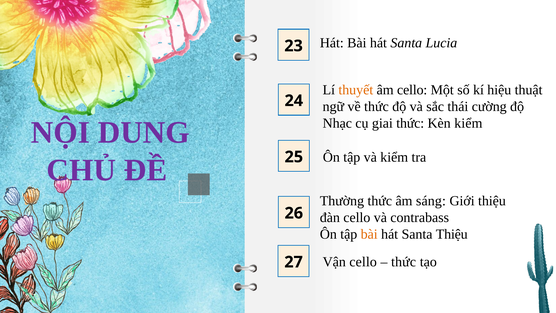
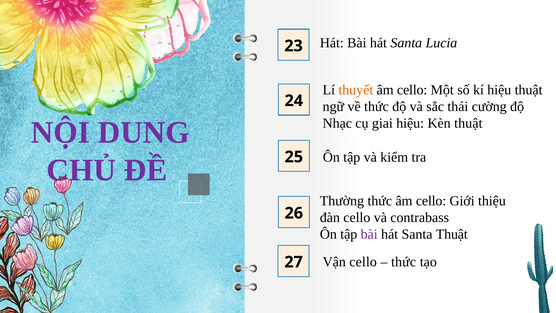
giai thức: thức -> hiệu
Kèn kiểm: kiểm -> thuật
thức âm sáng: sáng -> cello
bài at (369, 234) colour: orange -> purple
Santa Thiệu: Thiệu -> Thuật
